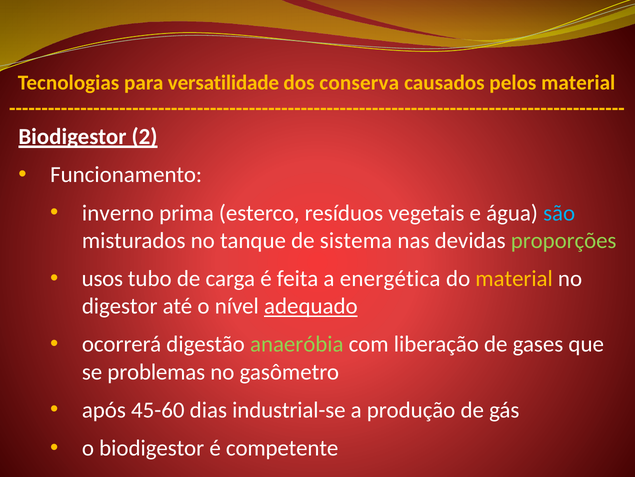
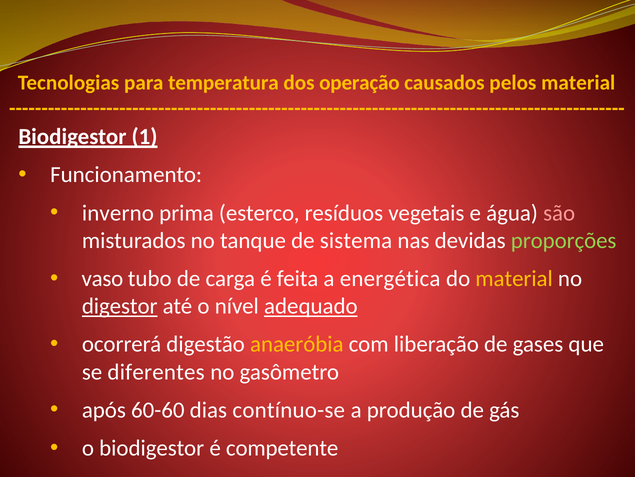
versatilidade: versatilidade -> temperatura
conserva: conserva -> operação
2: 2 -> 1
são colour: light blue -> pink
usos: usos -> vaso
digestor underline: none -> present
anaeróbia colour: light green -> yellow
problemas: problemas -> diferentes
45-60: 45-60 -> 60-60
industrial-se: industrial-se -> contínuo-se
